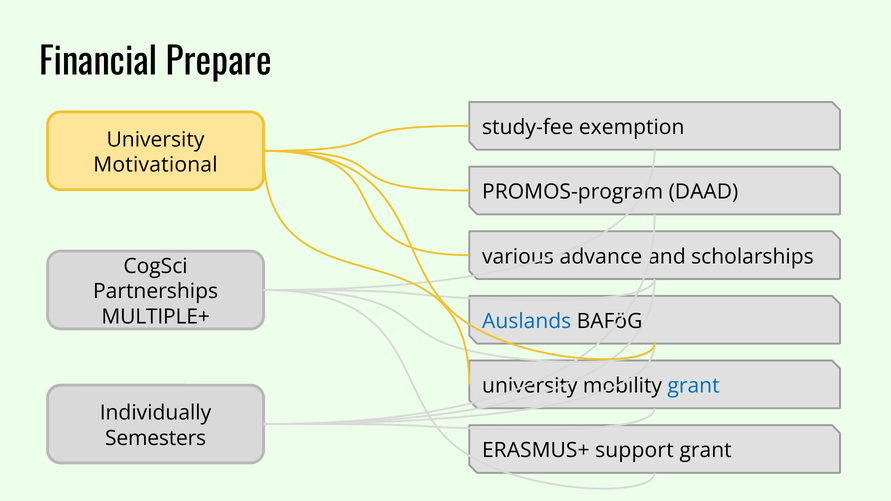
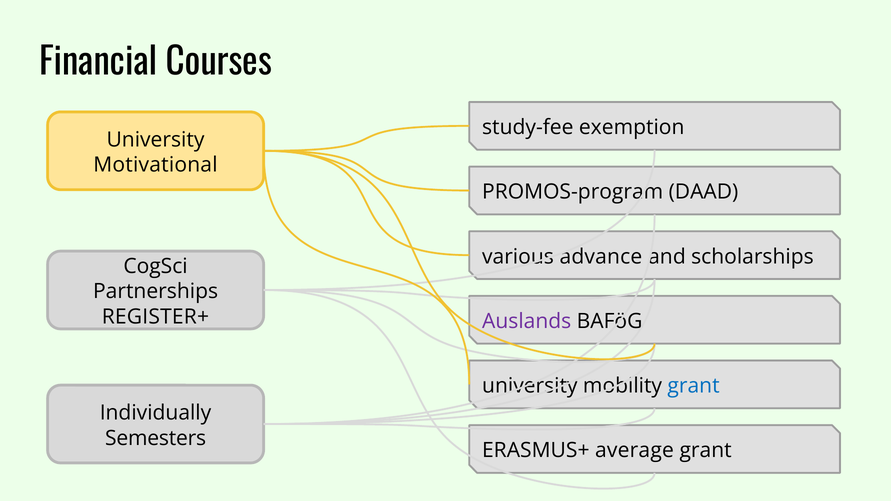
Prepare: Prepare -> Courses
MULTIPLE+: MULTIPLE+ -> REGISTER+
Auslands colour: blue -> purple
support: support -> average
